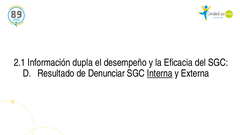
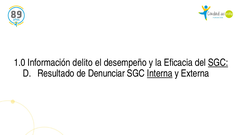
2.1: 2.1 -> 1.0
dupla: dupla -> delito
SGC at (218, 63) underline: none -> present
